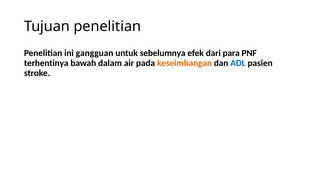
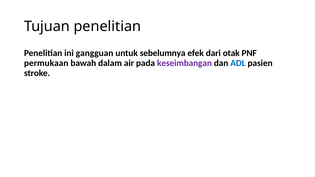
para: para -> otak
terhentinya: terhentinya -> permukaan
keseimbangan colour: orange -> purple
